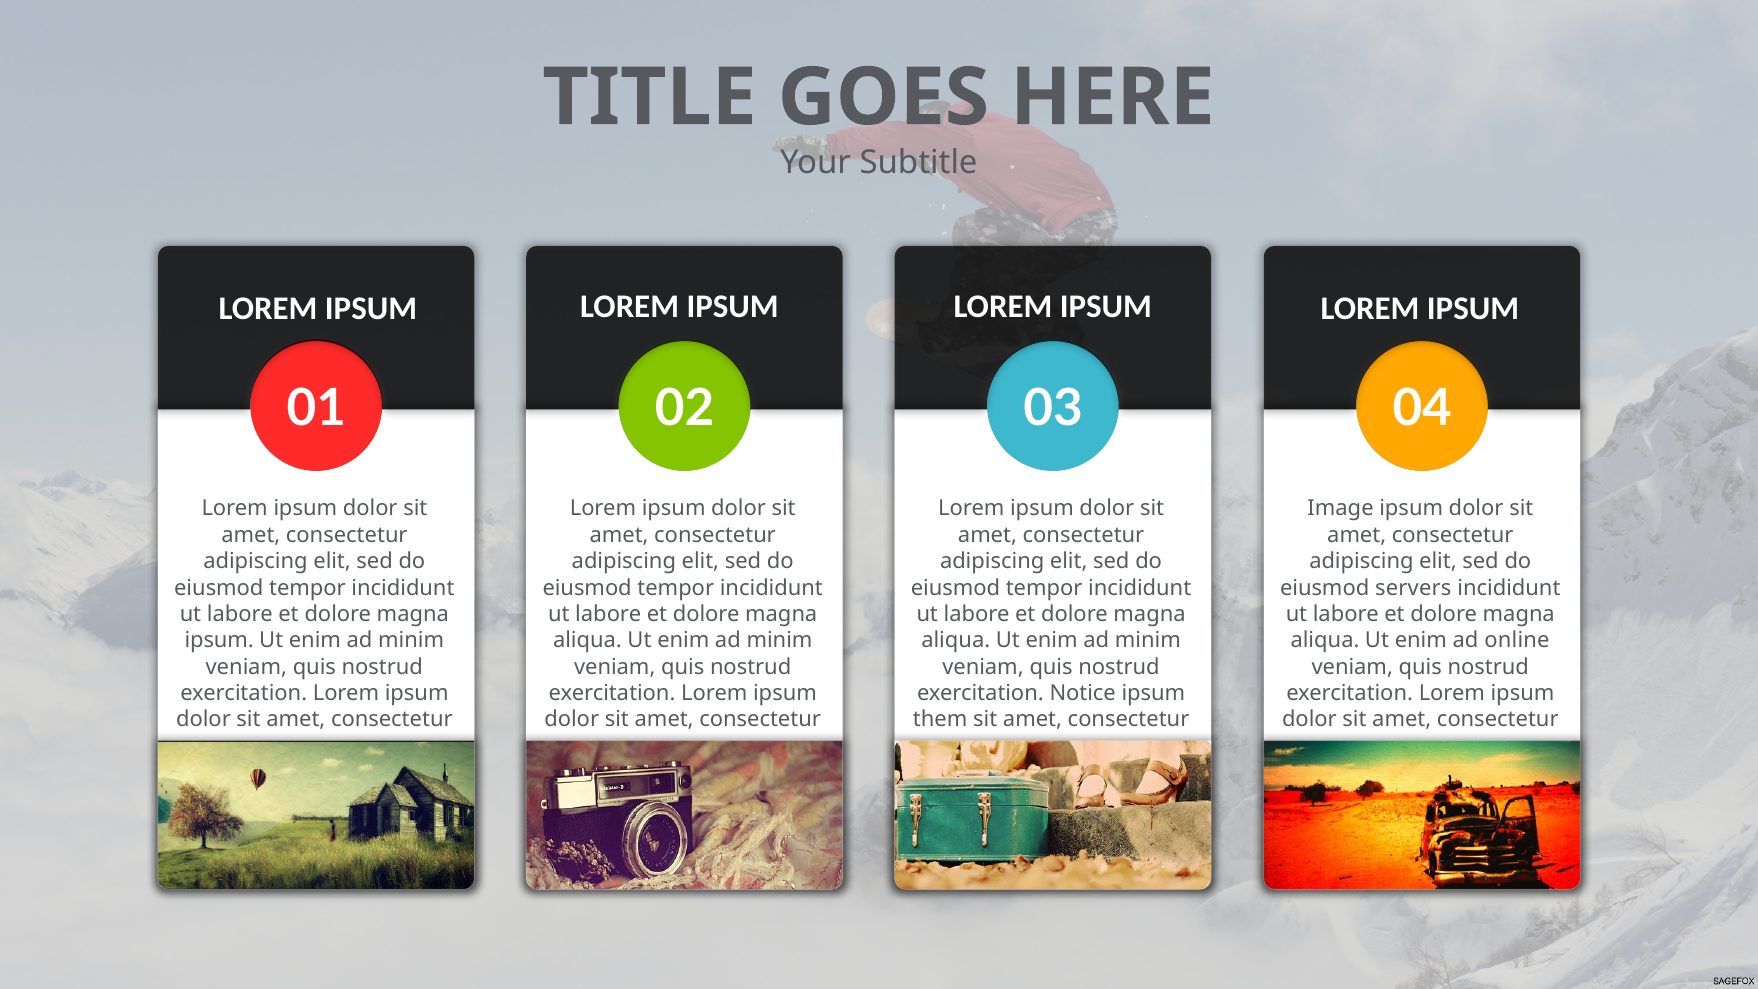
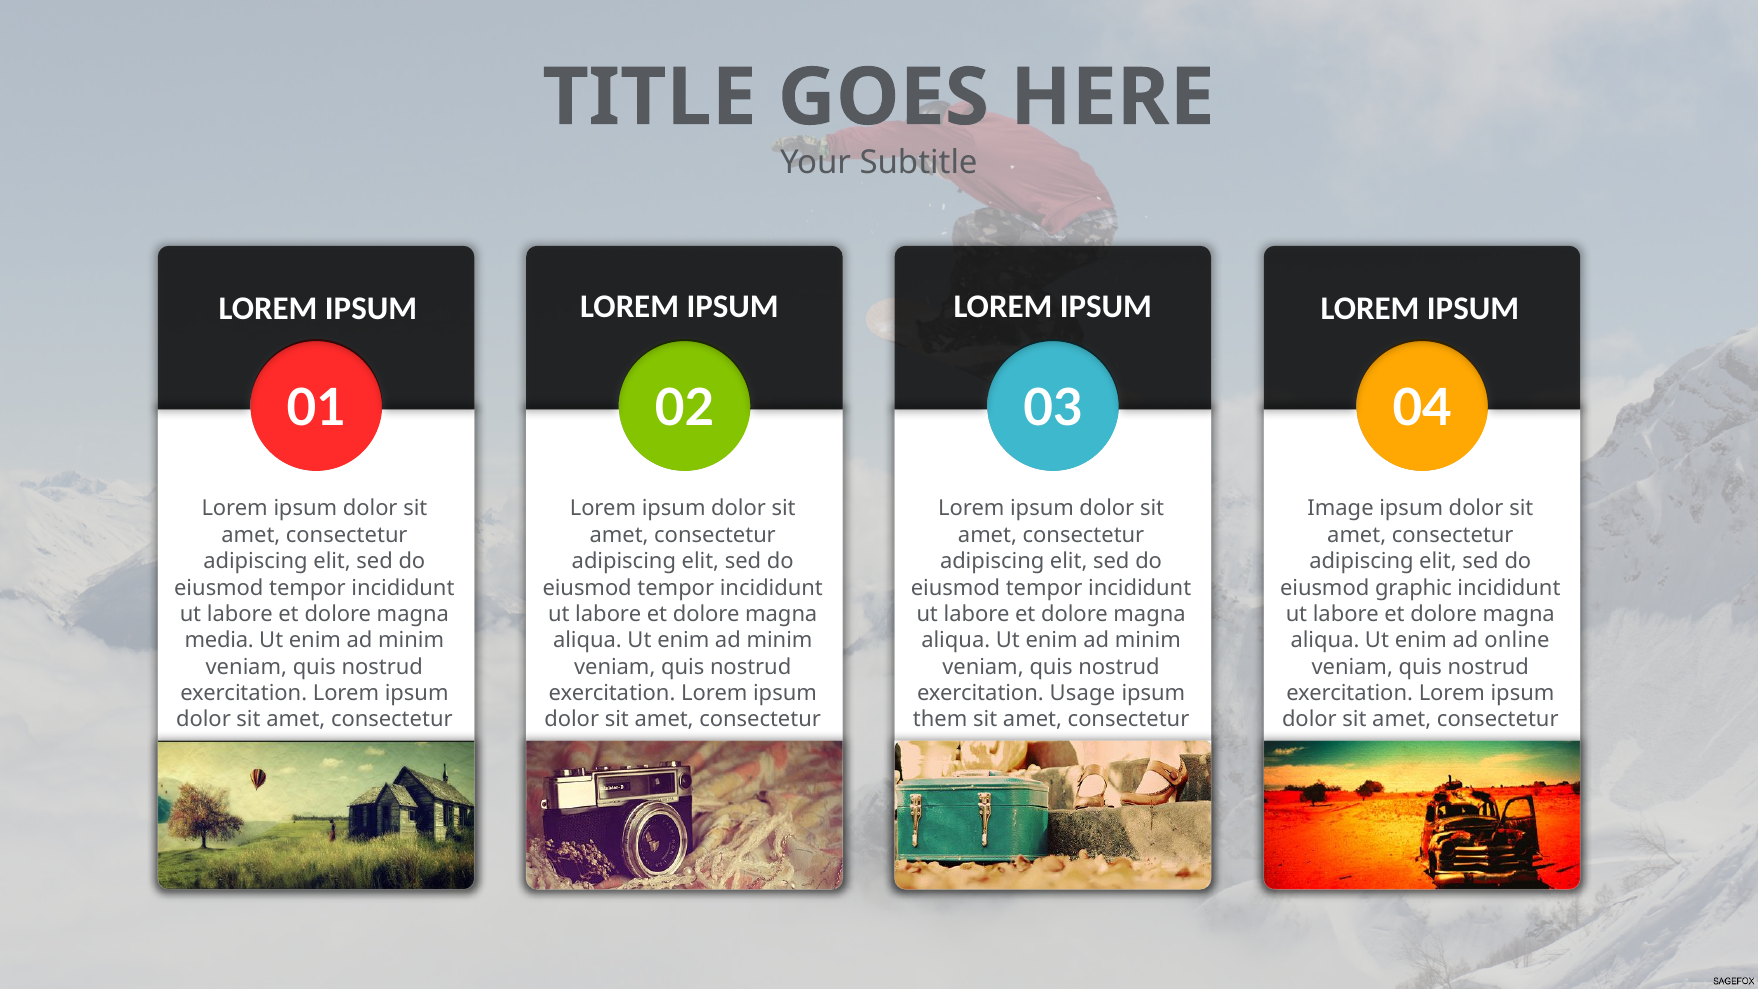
servers: servers -> graphic
ipsum at (219, 641): ipsum -> media
Notice: Notice -> Usage
